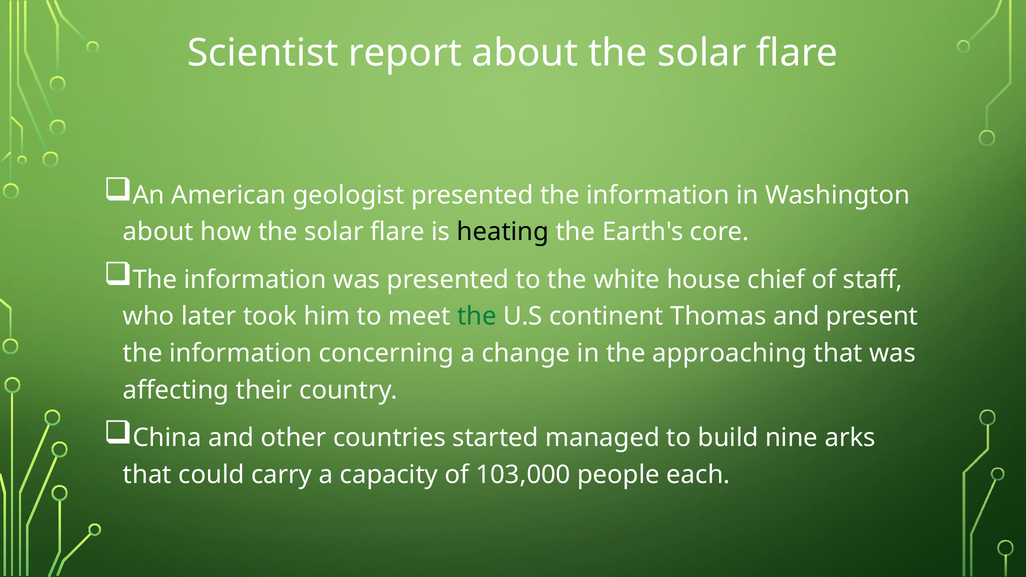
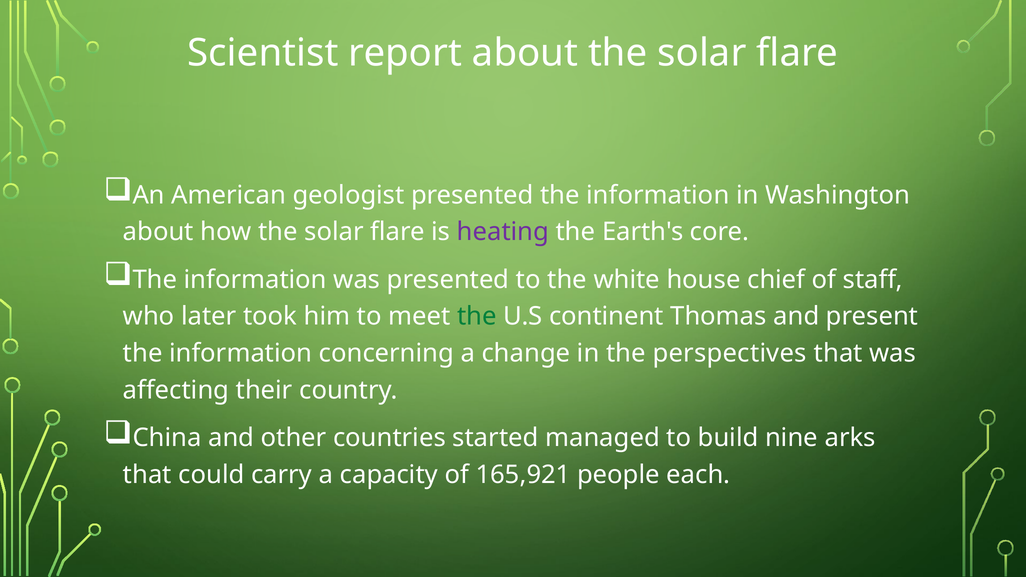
heating colour: black -> purple
approaching: approaching -> perspectives
103,000: 103,000 -> 165,921
